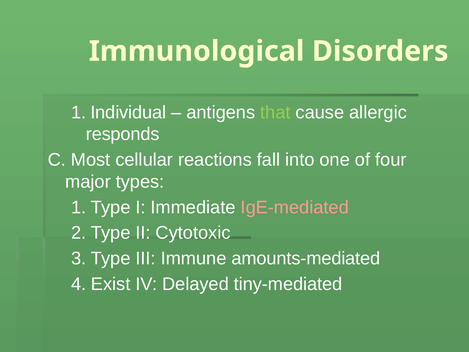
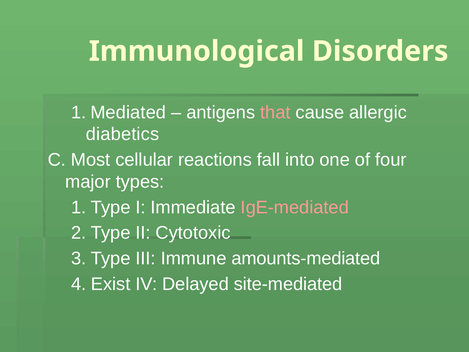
Individual: Individual -> Mediated
that colour: light green -> pink
responds: responds -> diabetics
tiny-mediated: tiny-mediated -> site-mediated
